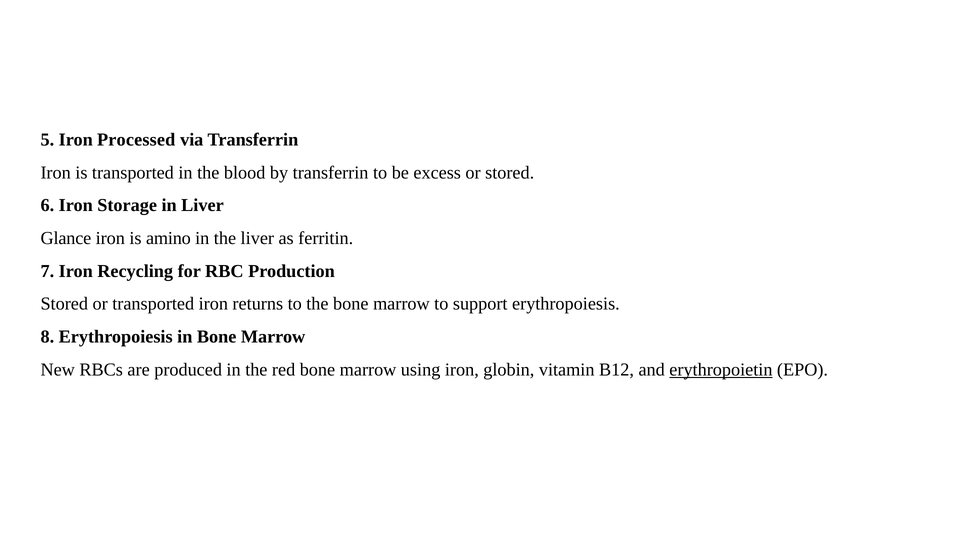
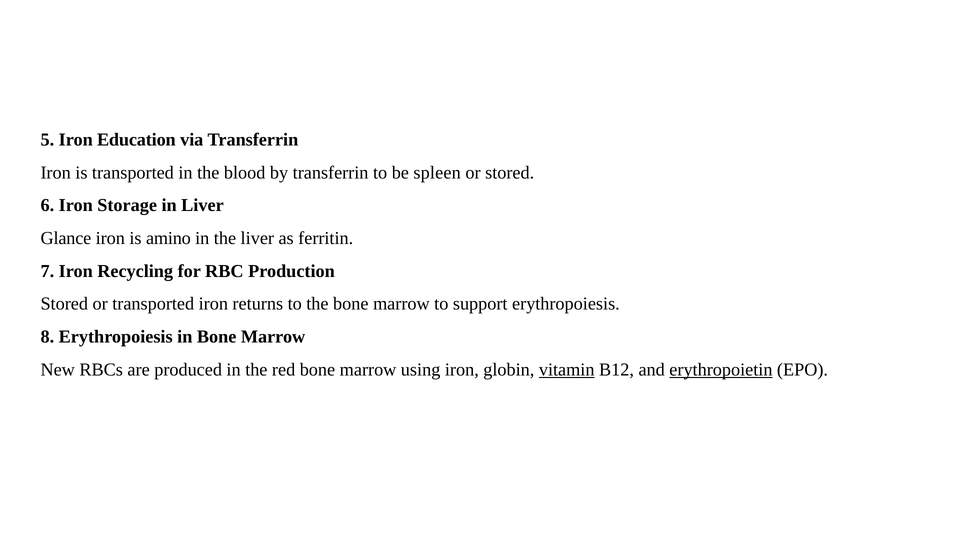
Processed: Processed -> Education
excess: excess -> spleen
vitamin underline: none -> present
